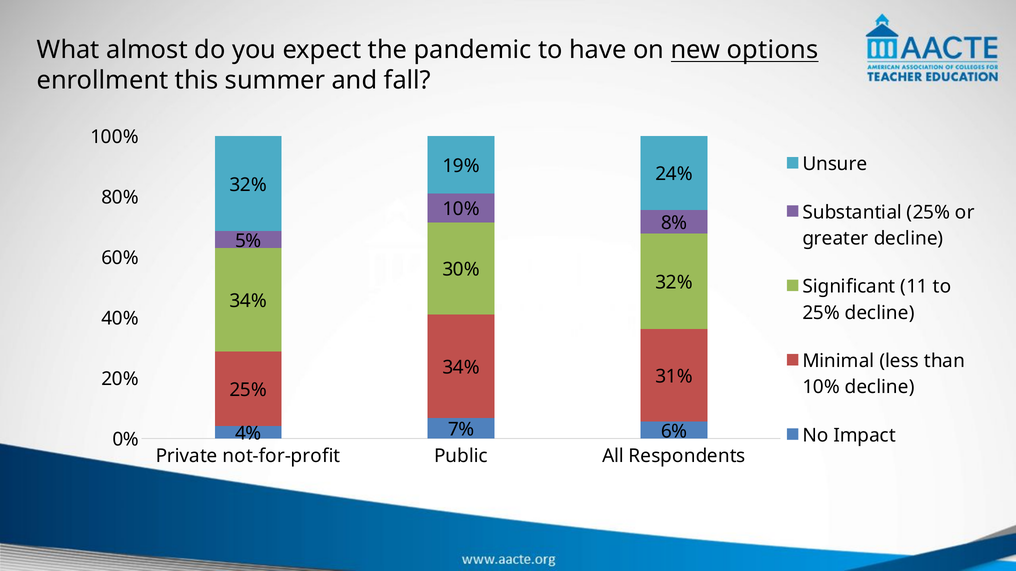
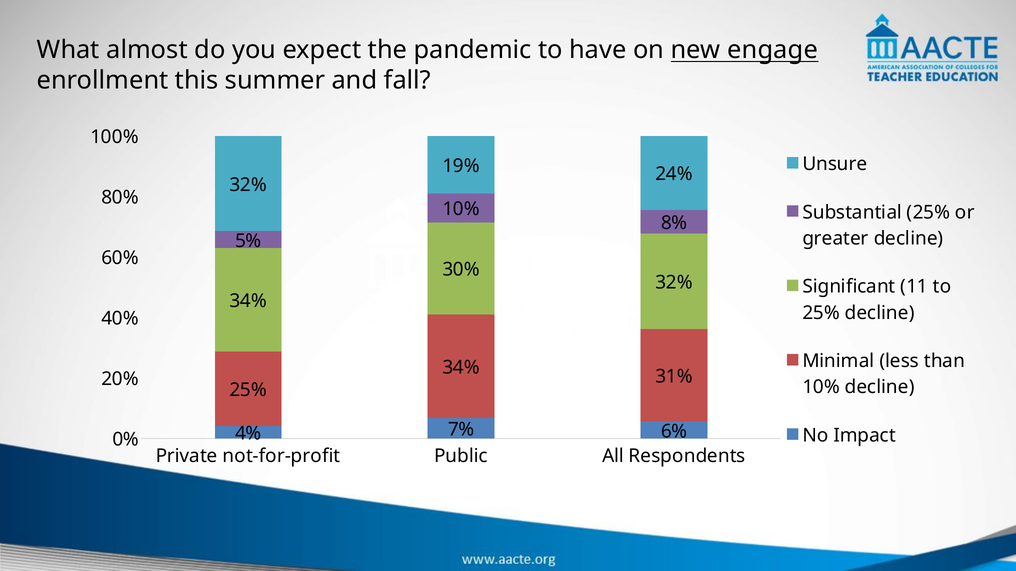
options: options -> engage
